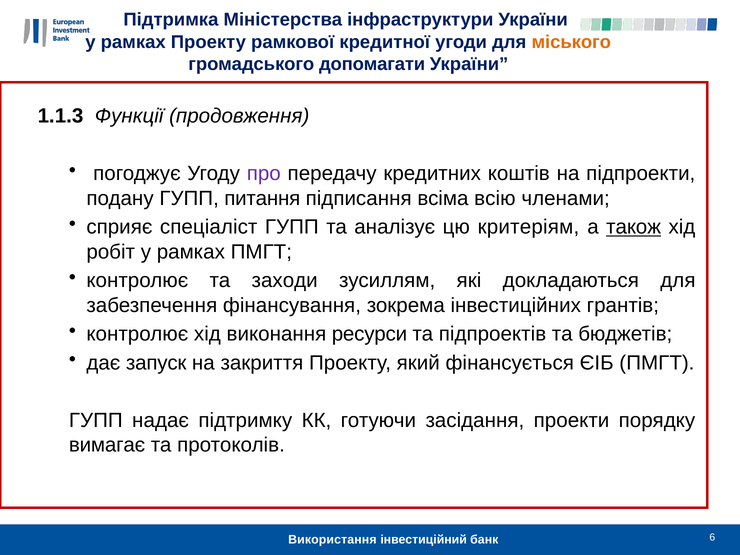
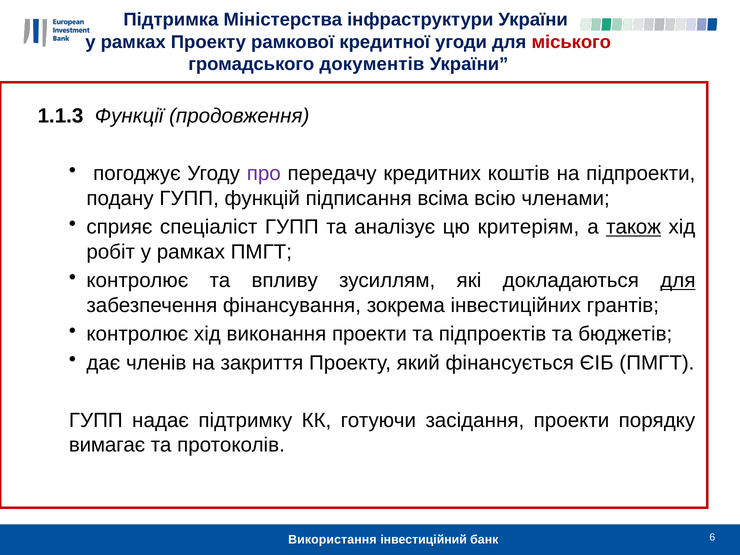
міського colour: orange -> red
допомагати: допомагати -> документів
питання: питання -> функцій
заходи: заходи -> впливу
для at (678, 281) underline: none -> present
виконання ресурси: ресурси -> проекти
запуск: запуск -> членів
